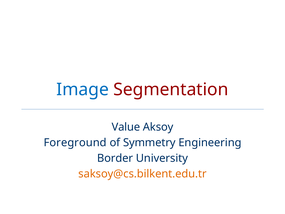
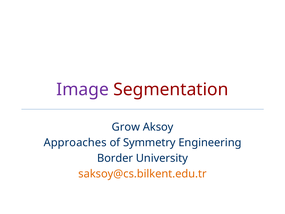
Image colour: blue -> purple
Value: Value -> Grow
Foreground: Foreground -> Approaches
